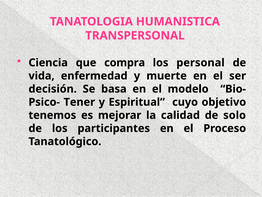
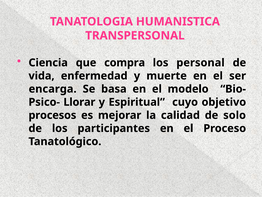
decisión: decisión -> encarga
Tener: Tener -> Llorar
tenemos: tenemos -> procesos
